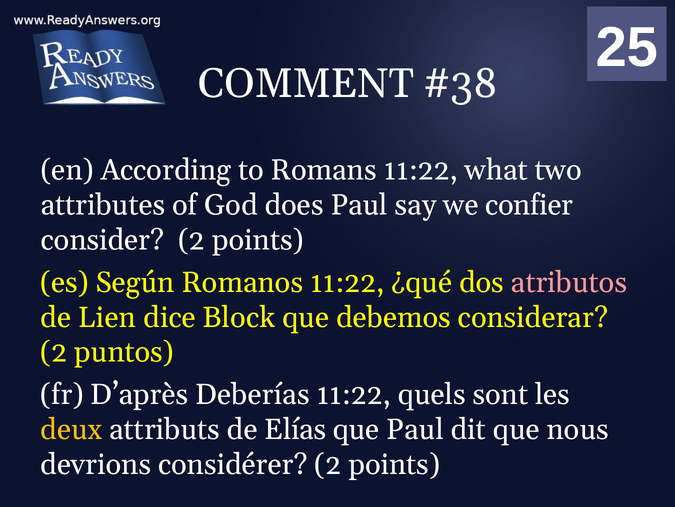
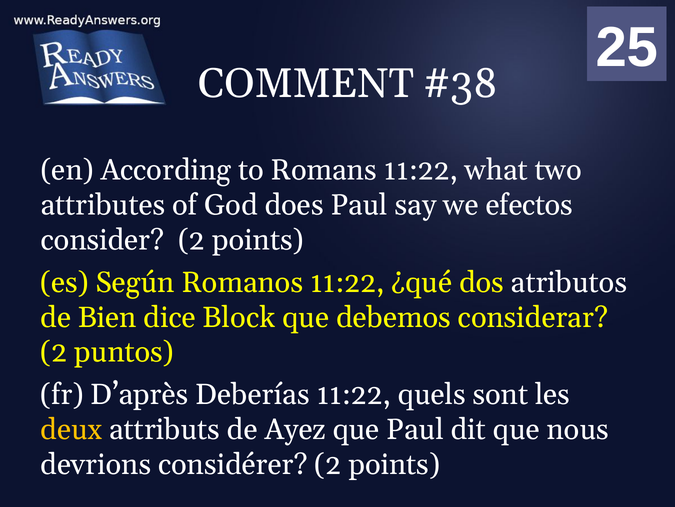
confier: confier -> efectos
atributos colour: pink -> white
Lien: Lien -> Bien
Elías: Elías -> Ayez
